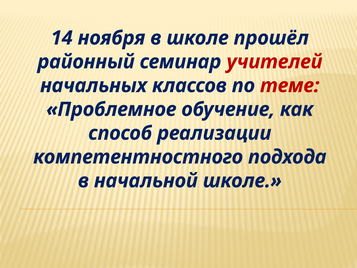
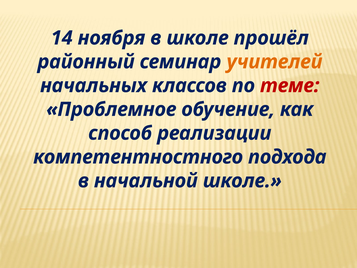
учителей colour: red -> orange
